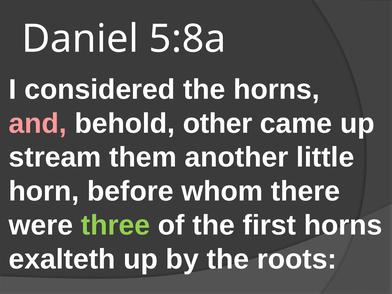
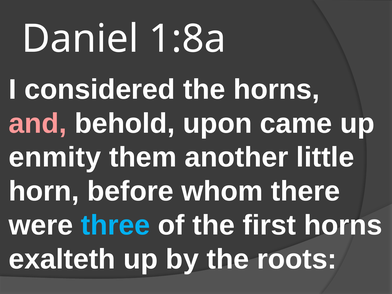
5:8a: 5:8a -> 1:8a
other: other -> upon
stream: stream -> enmity
three colour: light green -> light blue
